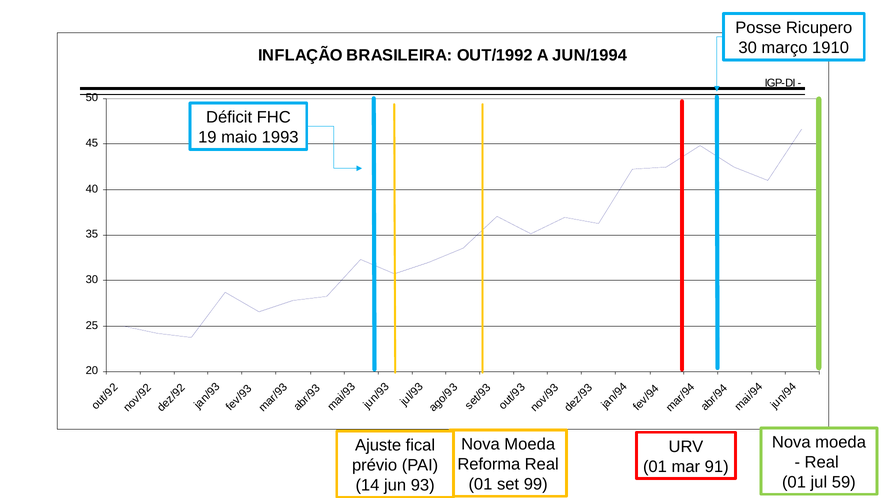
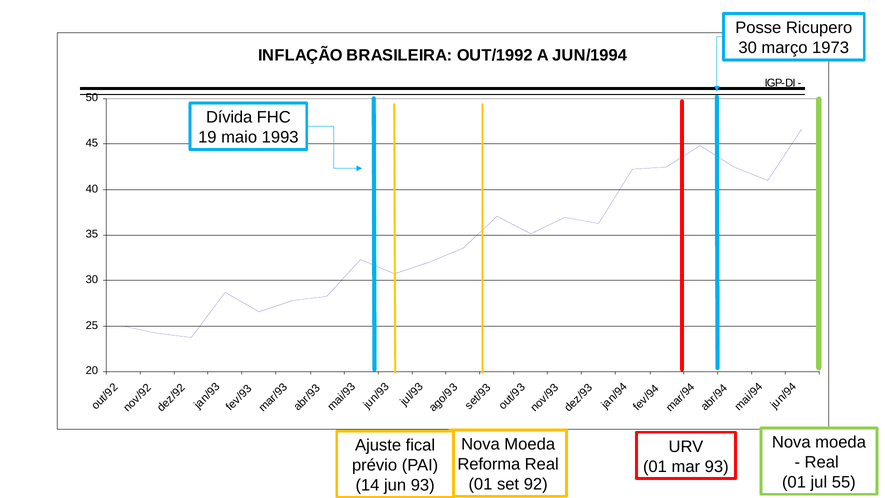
1910: 1910 -> 1973
Déficit: Déficit -> Dívida
mar 91: 91 -> 93
59: 59 -> 55
99: 99 -> 92
